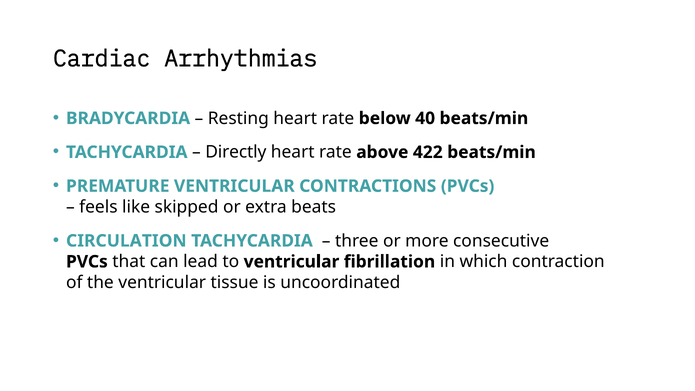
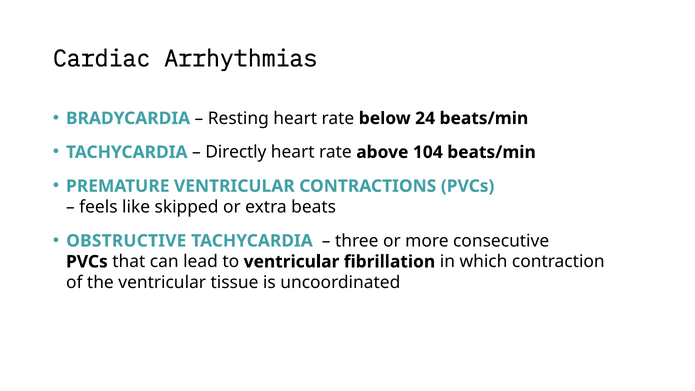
40: 40 -> 24
422: 422 -> 104
CIRCULATION: CIRCULATION -> OBSTRUCTIVE
